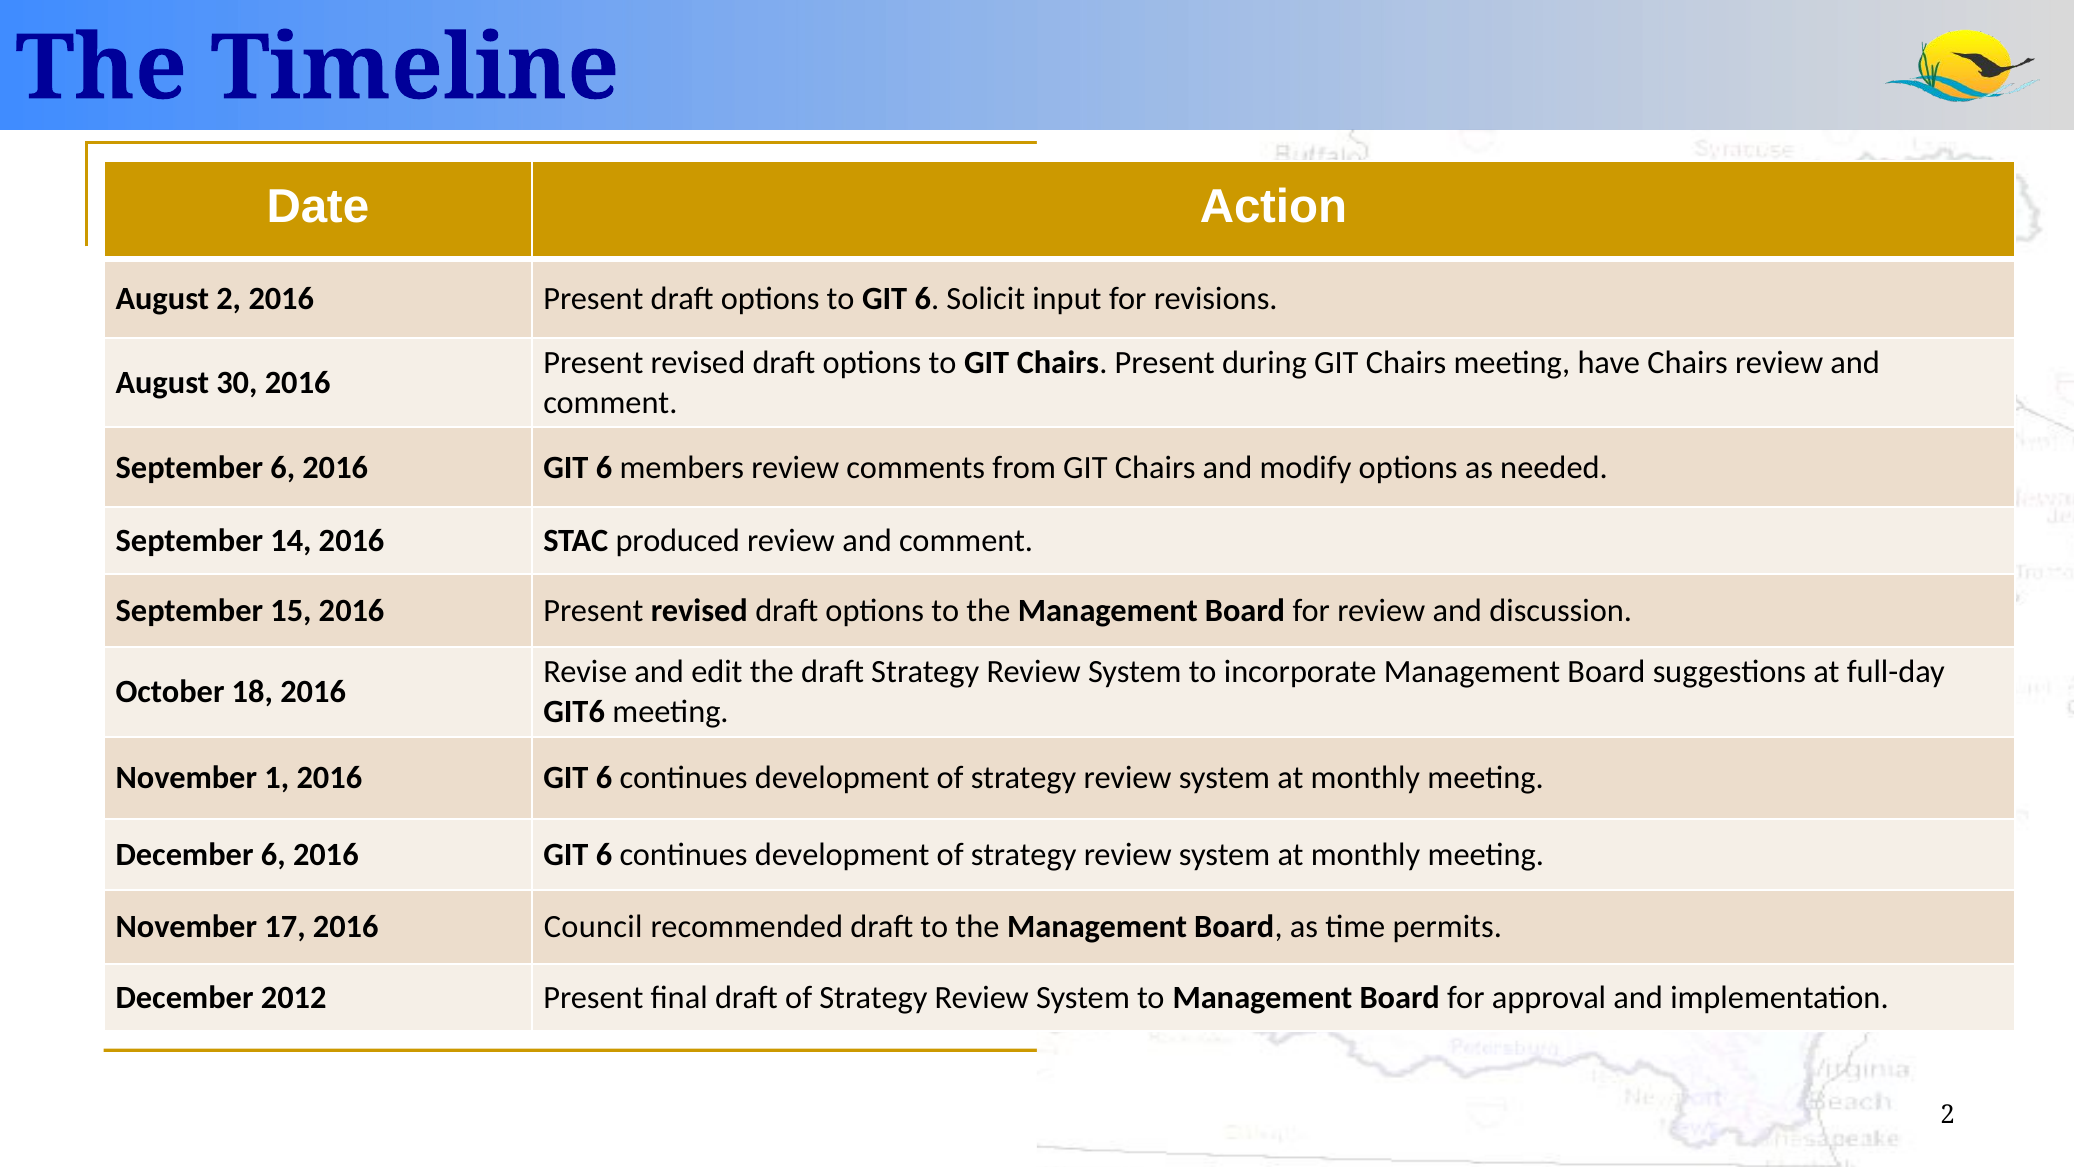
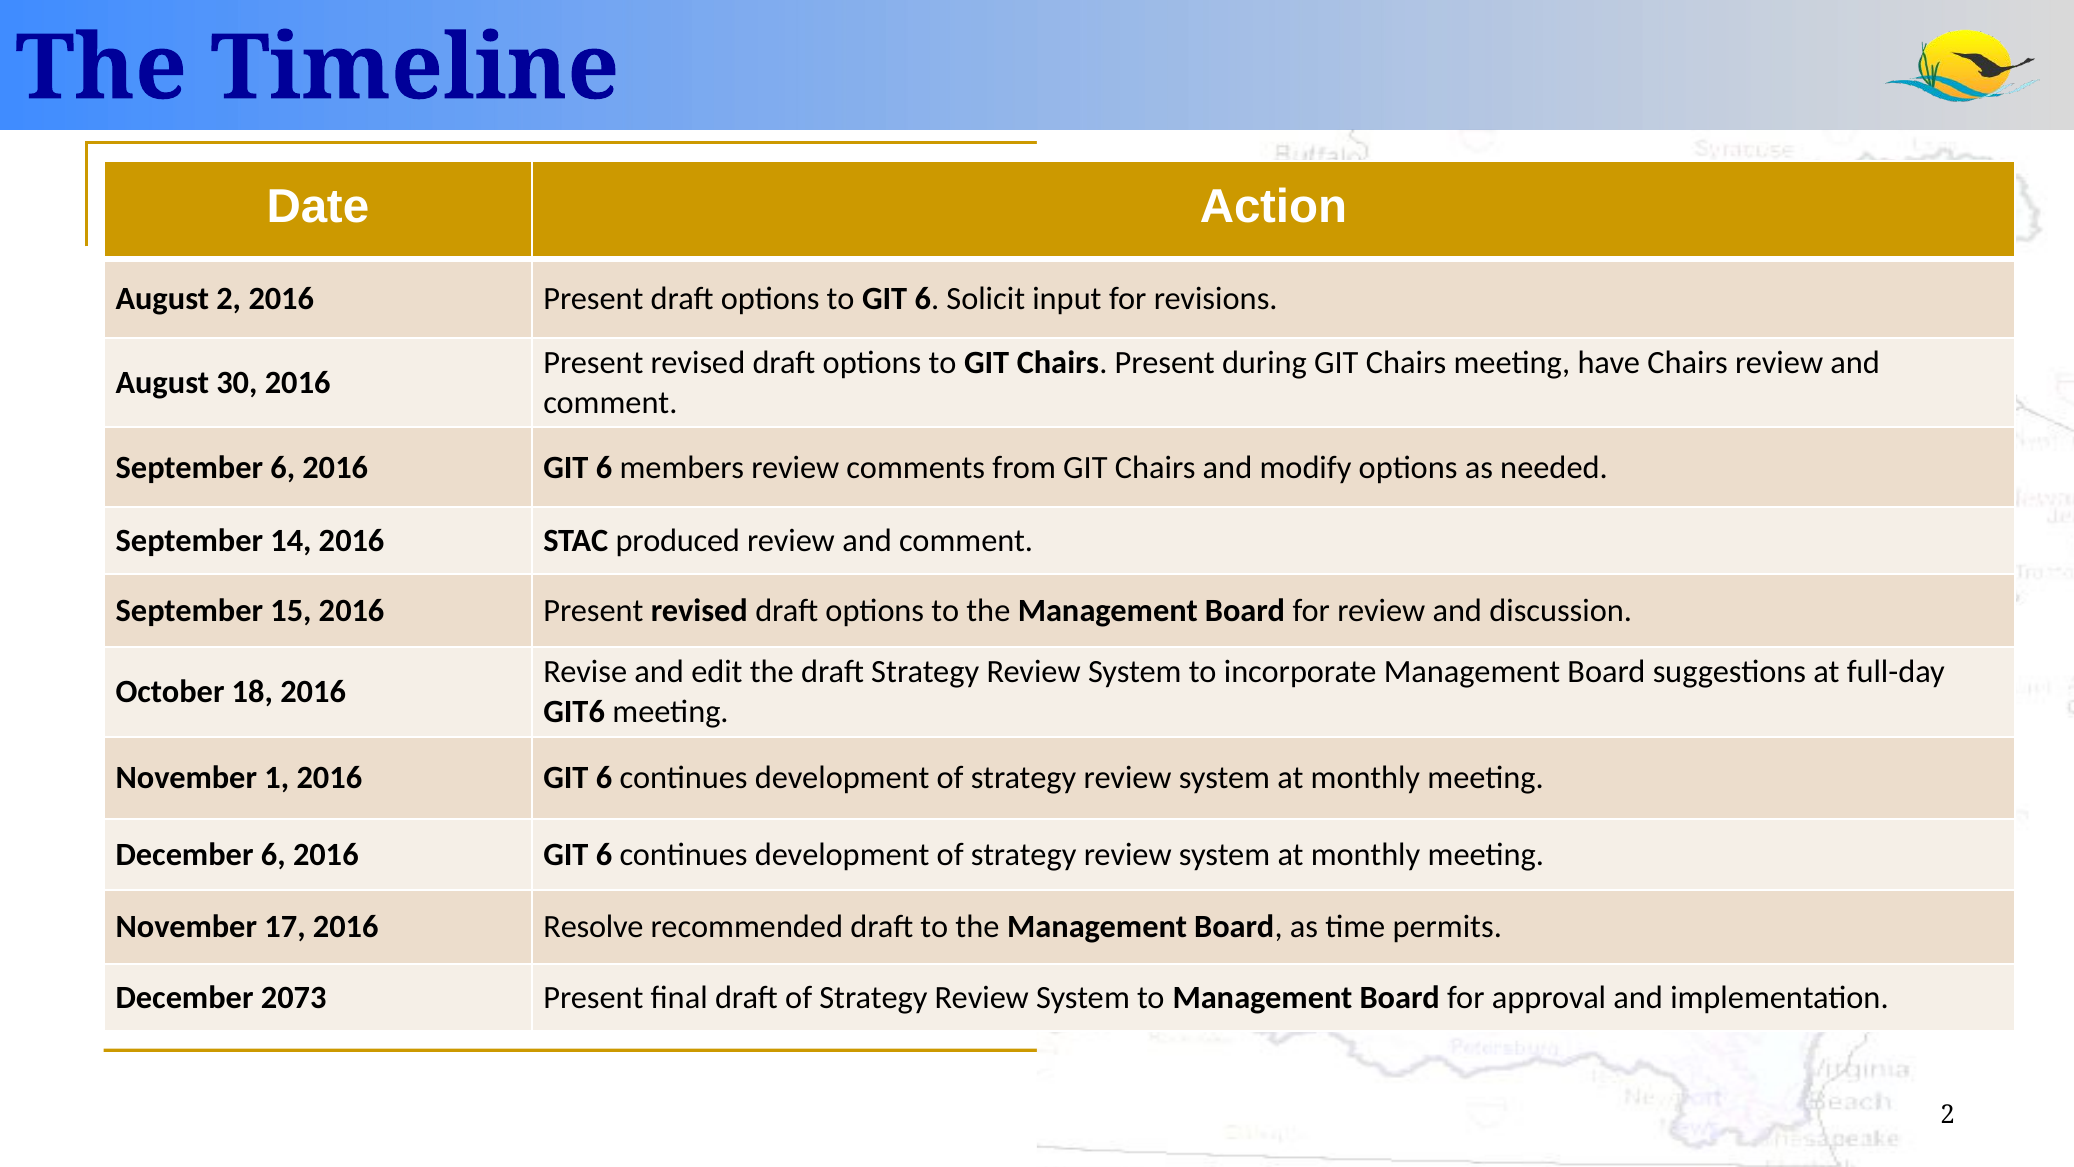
Council: Council -> Resolve
2012: 2012 -> 2073
